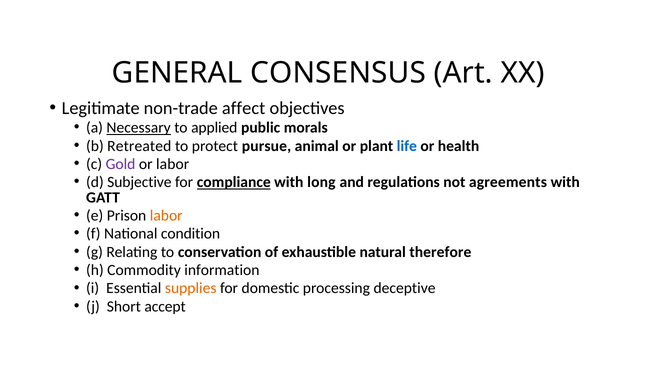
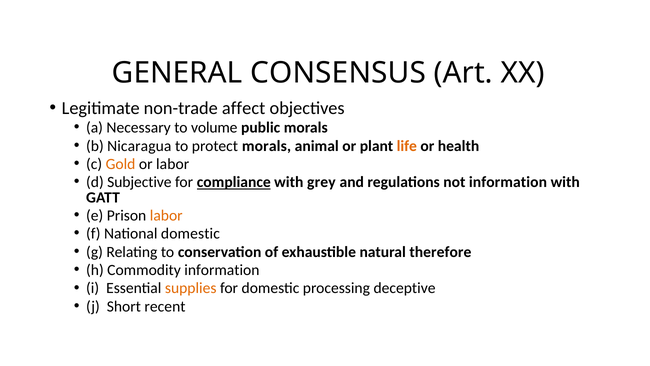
Necessary underline: present -> none
applied: applied -> volume
Retreated: Retreated -> Nicaragua
protect pursue: pursue -> morals
life colour: blue -> orange
Gold colour: purple -> orange
long: long -> grey
not agreements: agreements -> information
National condition: condition -> domestic
accept: accept -> recent
